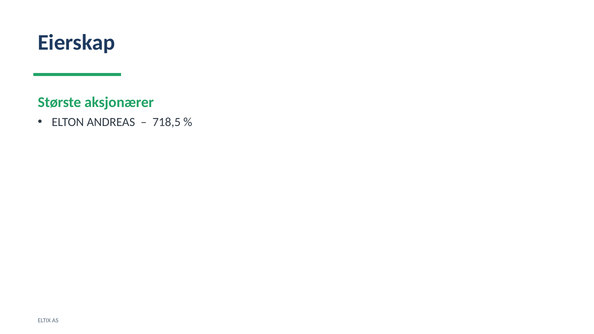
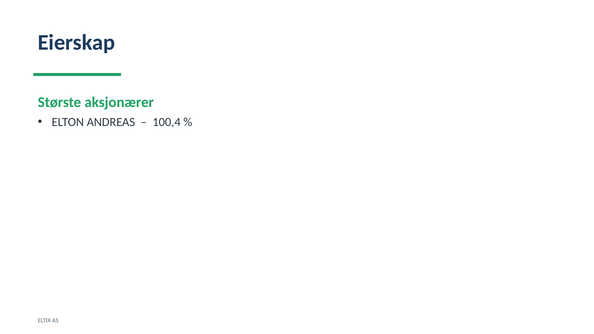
718,5: 718,5 -> 100,4
